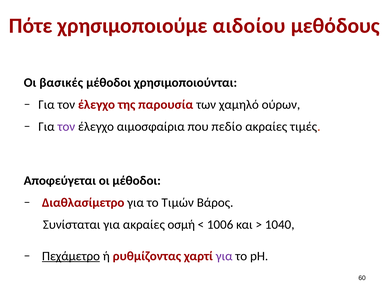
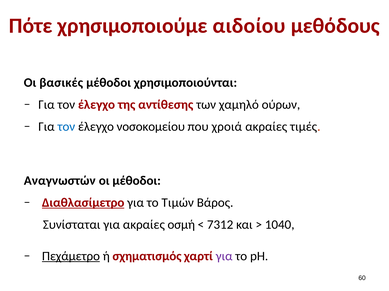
παρουσία: παρουσία -> αντίθεσης
τον at (66, 127) colour: purple -> blue
αιμοσφαίρια: αιμοσφαίρια -> νοσοκομείου
πεδίο: πεδίο -> χροιά
Αποφεύγεται: Αποφεύγεται -> Αναγνωστών
Διαθλασίμετρο underline: none -> present
1006: 1006 -> 7312
ρυθμίζοντας: ρυθμίζοντας -> σχηματισμός
